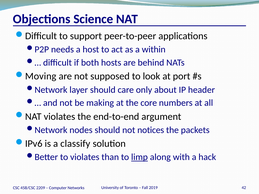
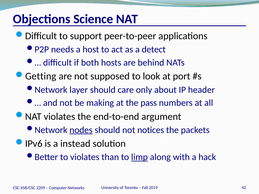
within: within -> detect
Moving: Moving -> Getting
core: core -> pass
nodes underline: none -> present
classify: classify -> instead
